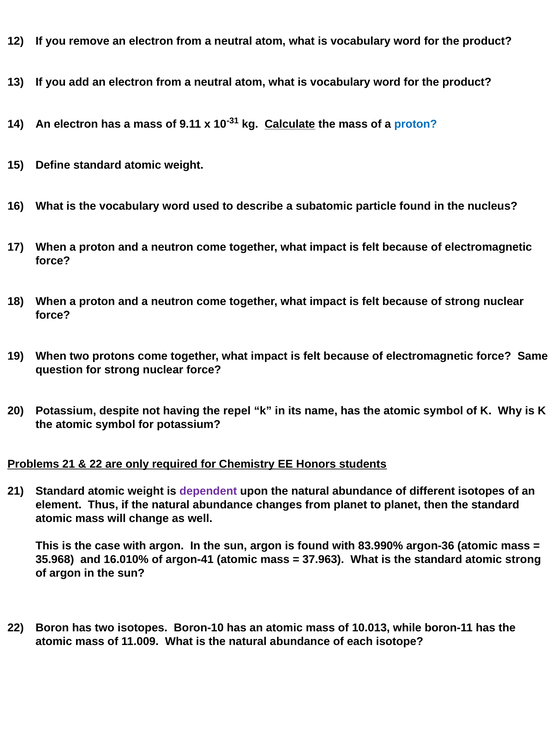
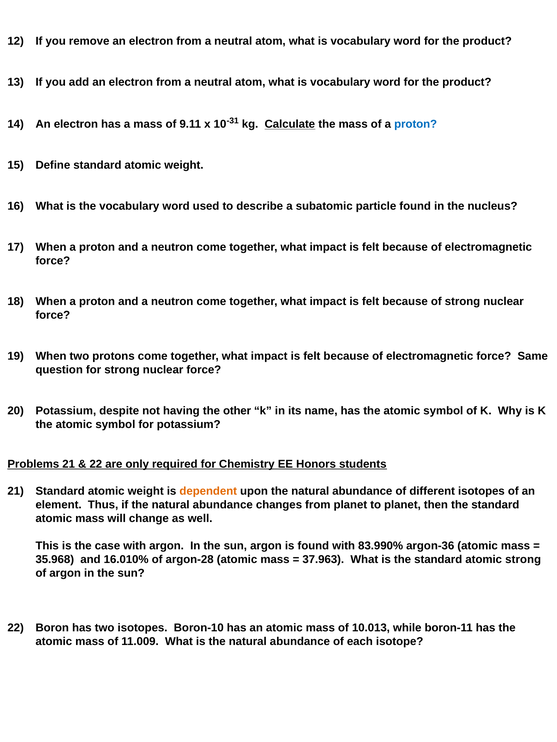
repel: repel -> other
dependent colour: purple -> orange
argon-41: argon-41 -> argon-28
